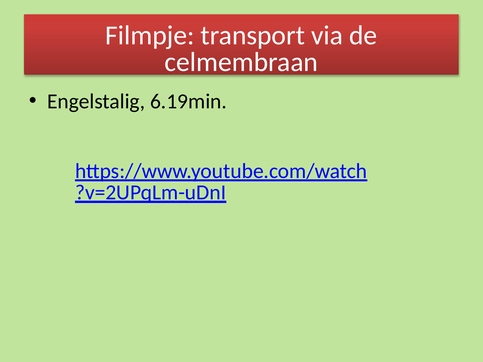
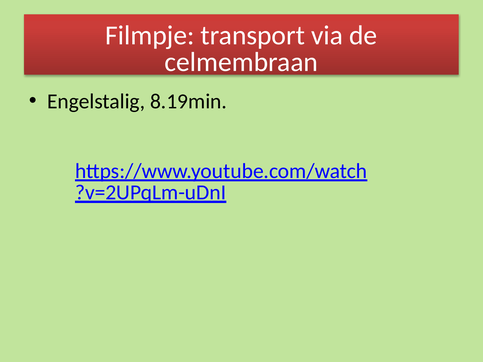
6.19min: 6.19min -> 8.19min
